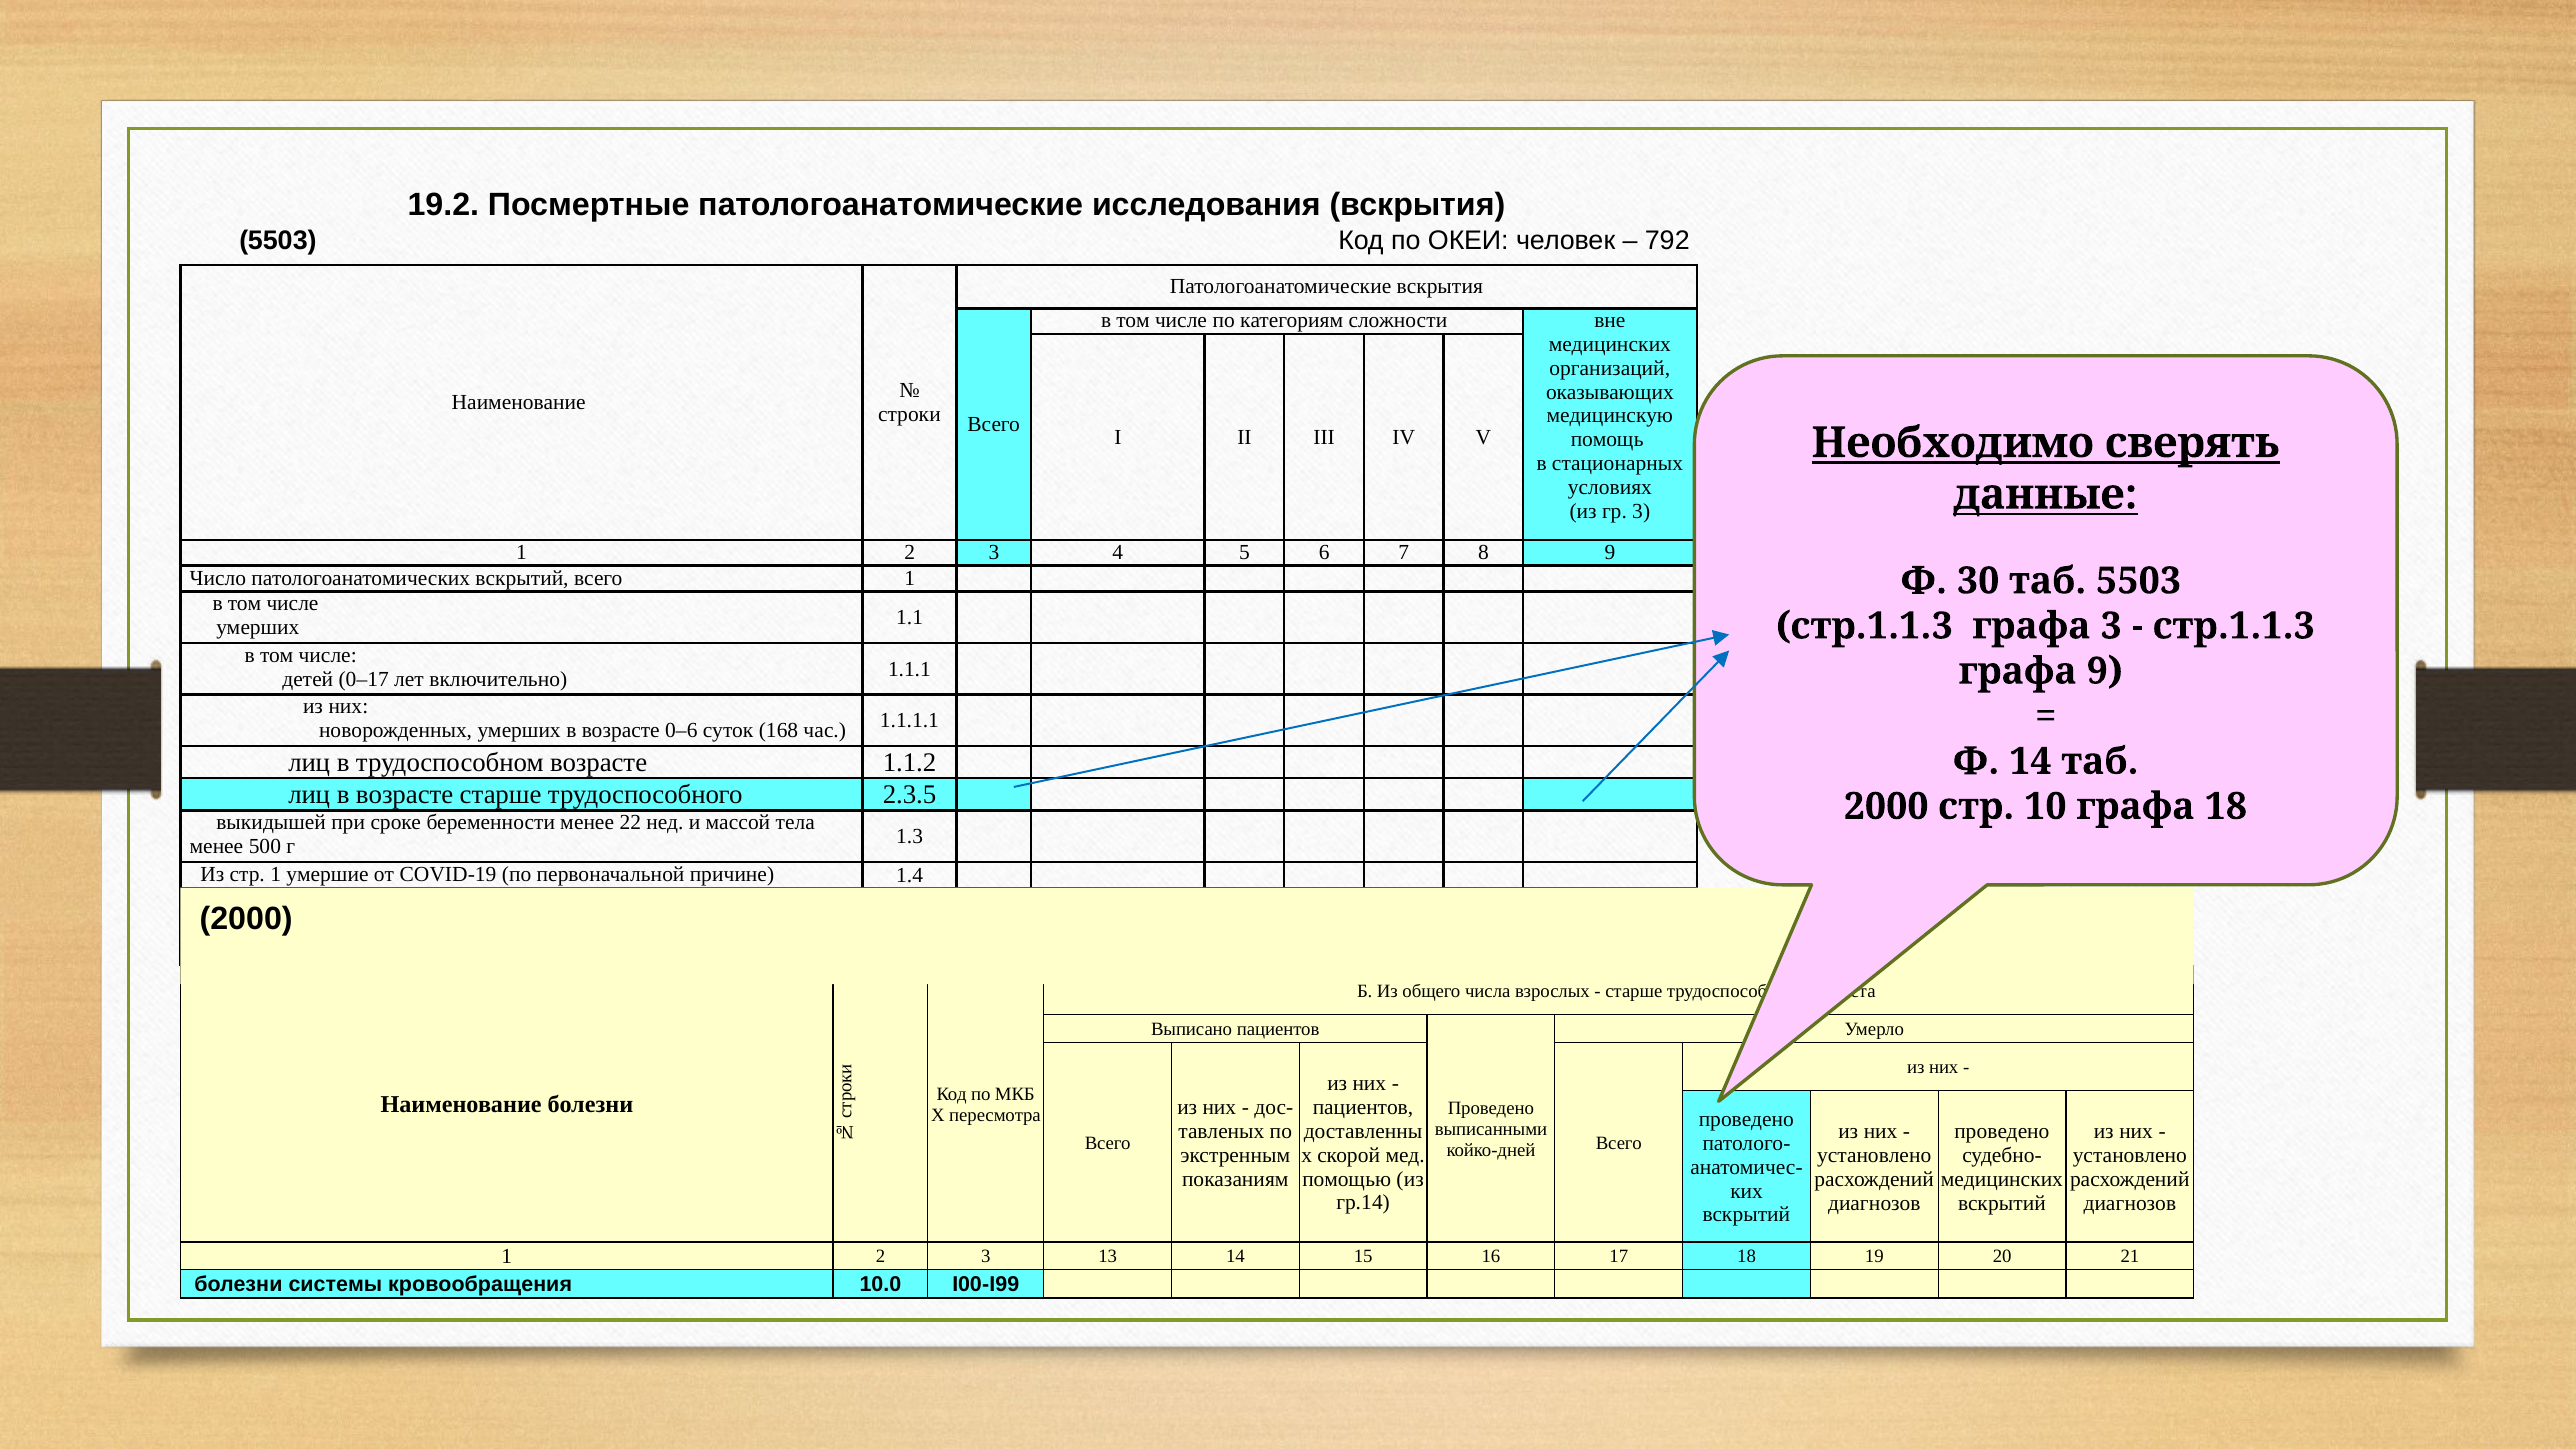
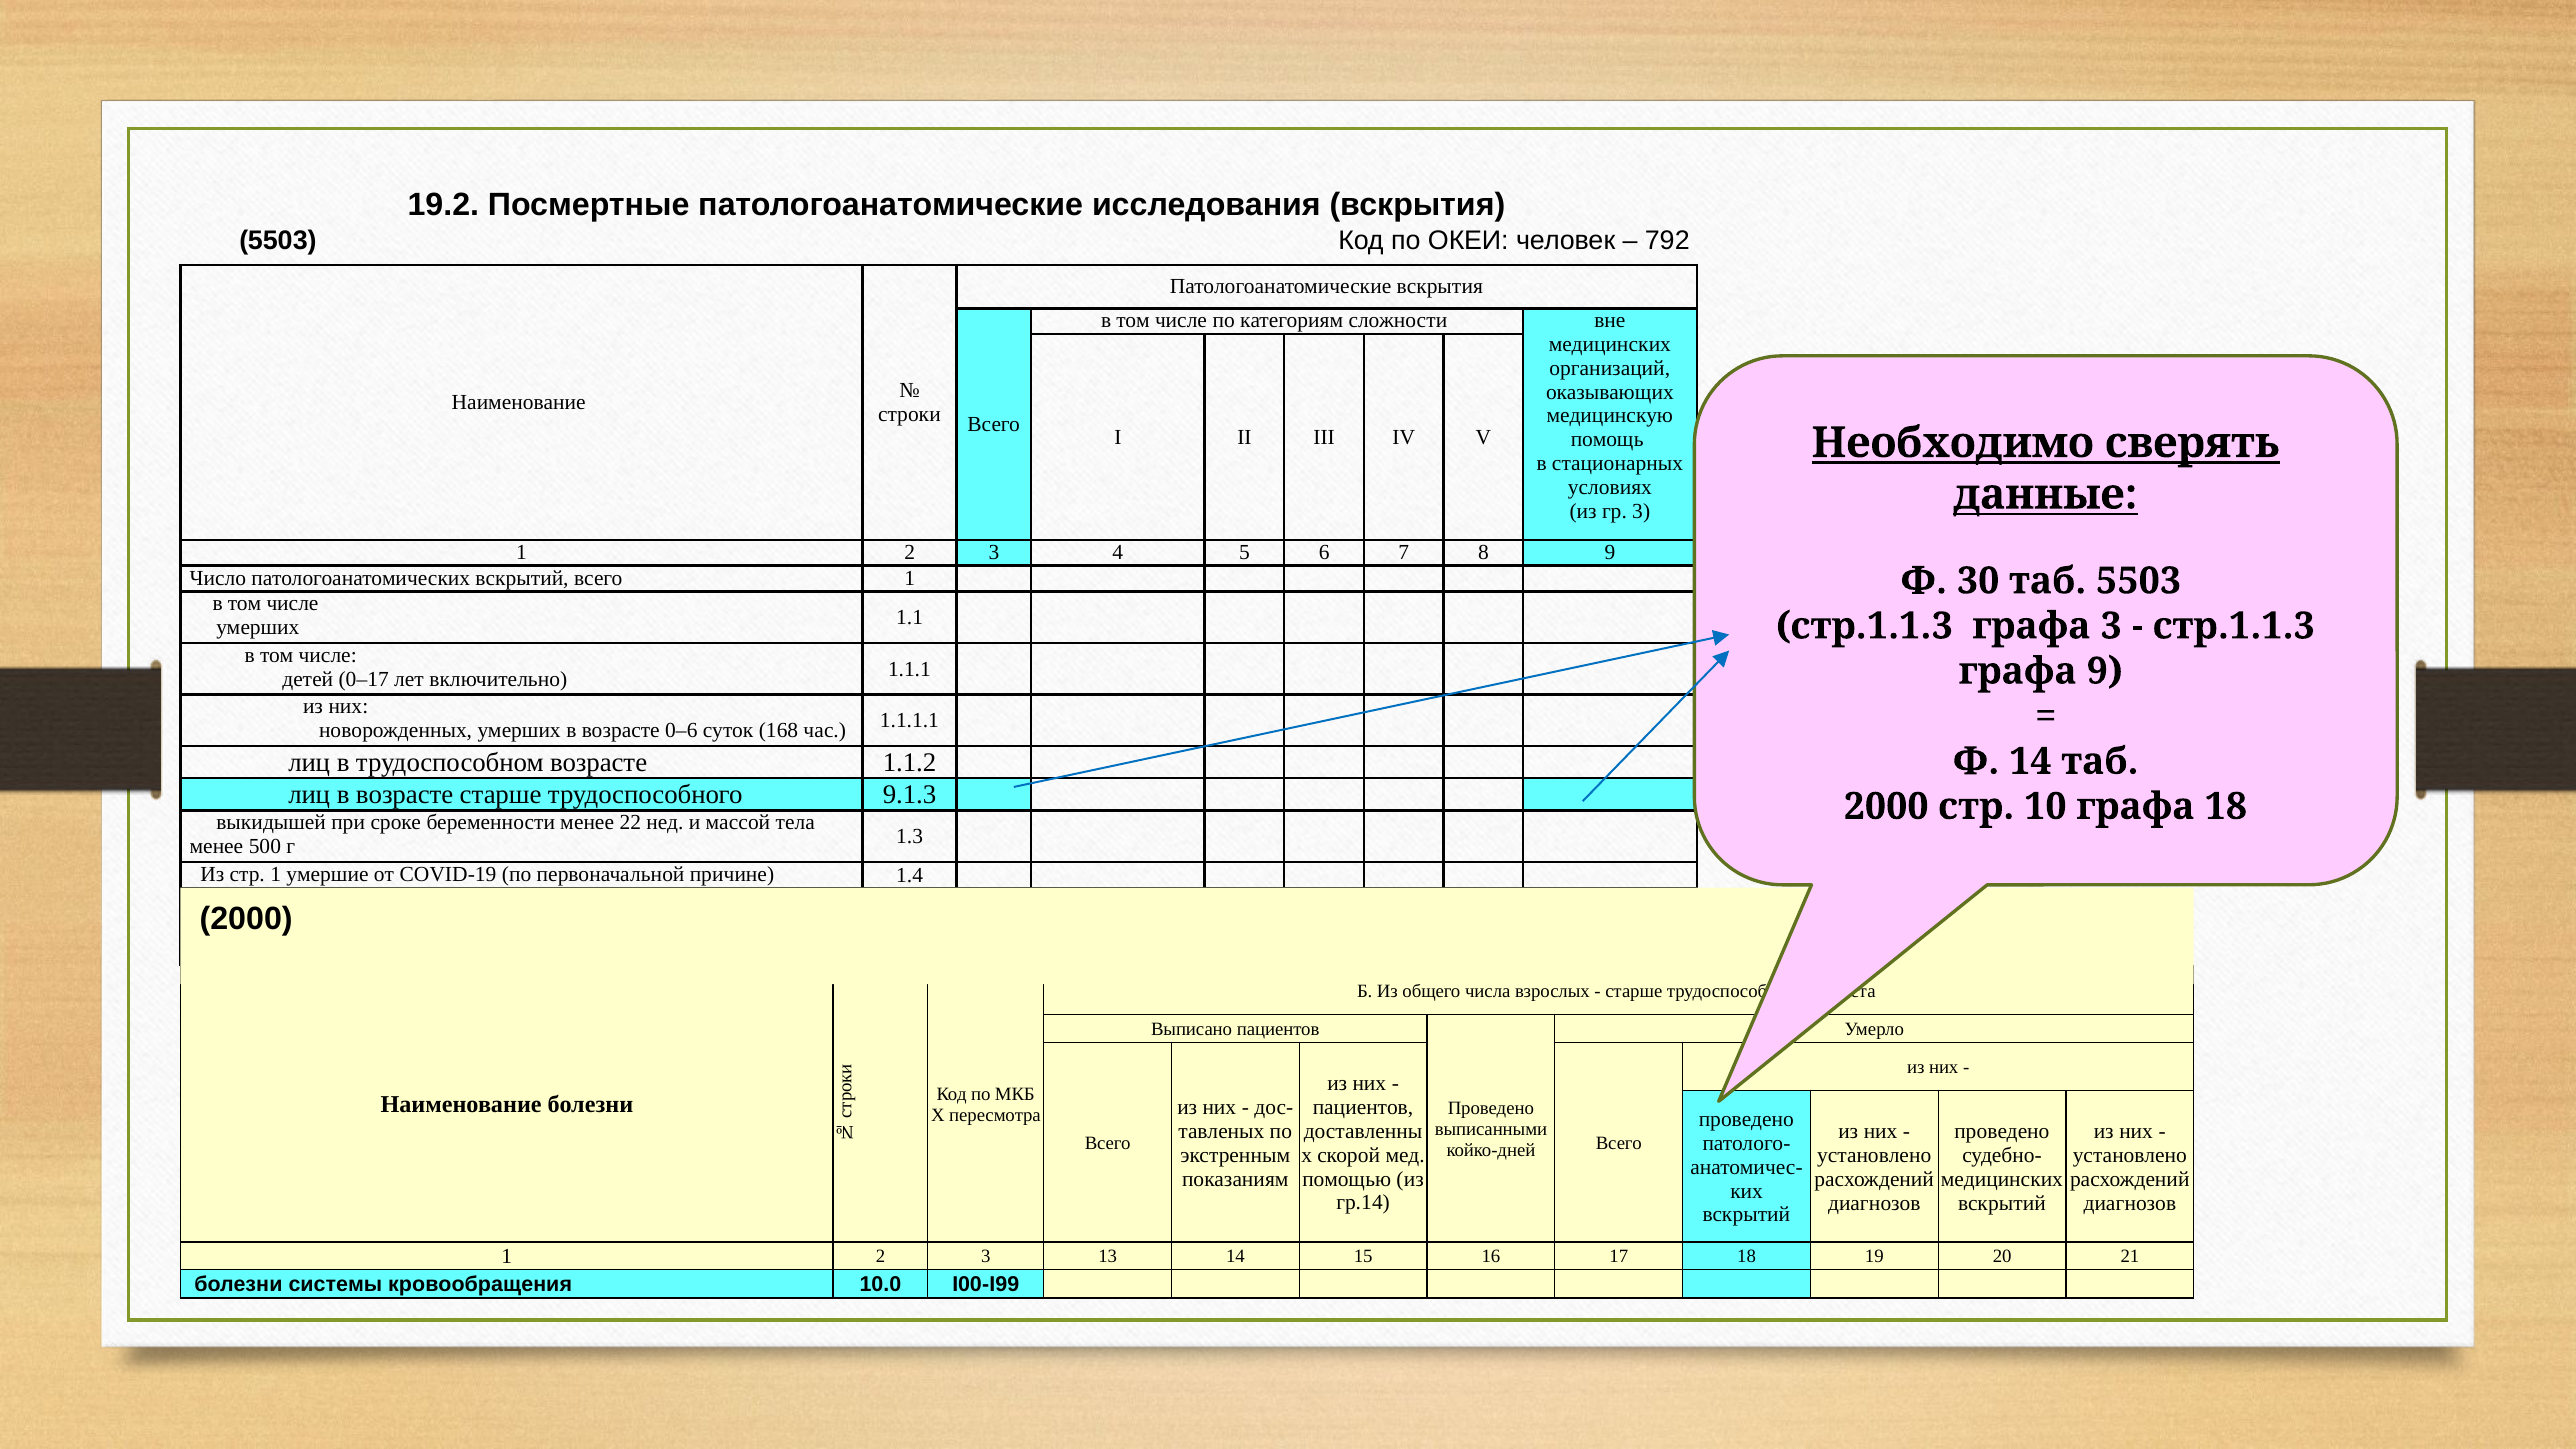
2.3.5: 2.3.5 -> 9.1.3
